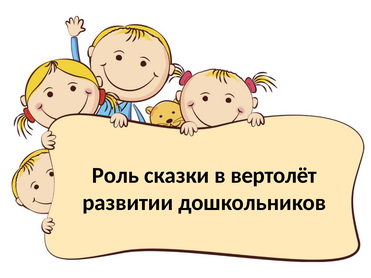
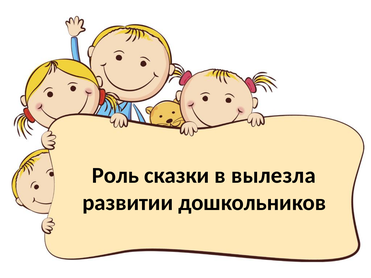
вертолёт: вертолёт -> вылезла
